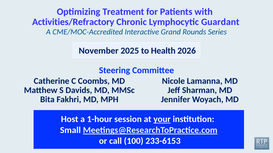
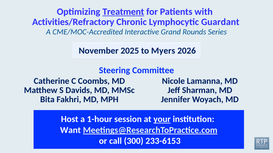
Treatment underline: none -> present
Health: Health -> Myers
Small: Small -> Want
100: 100 -> 300
